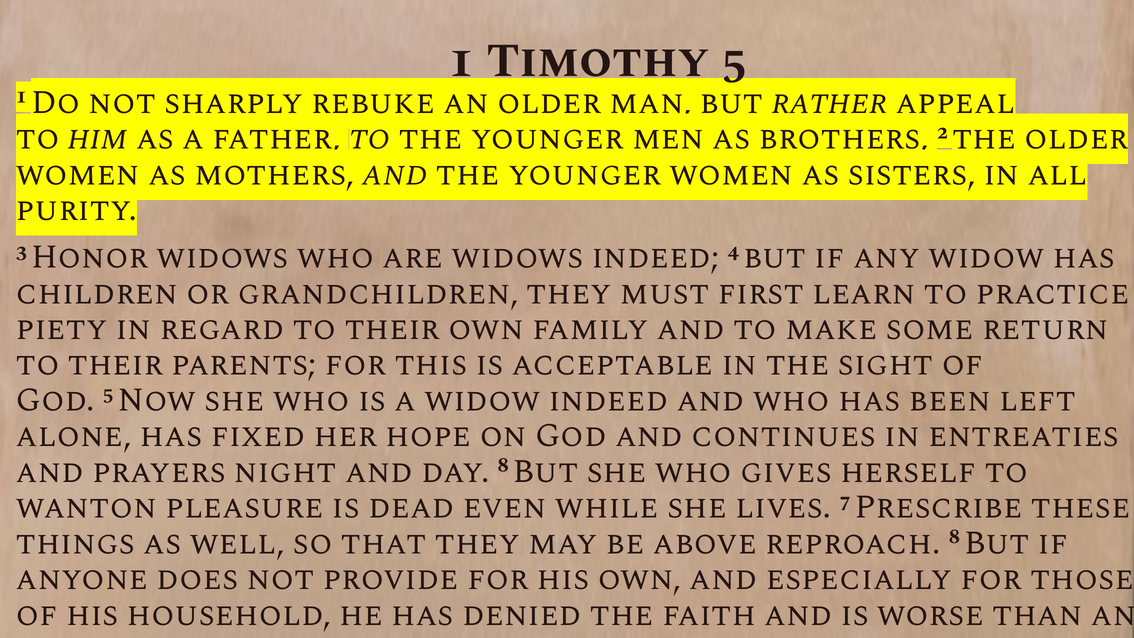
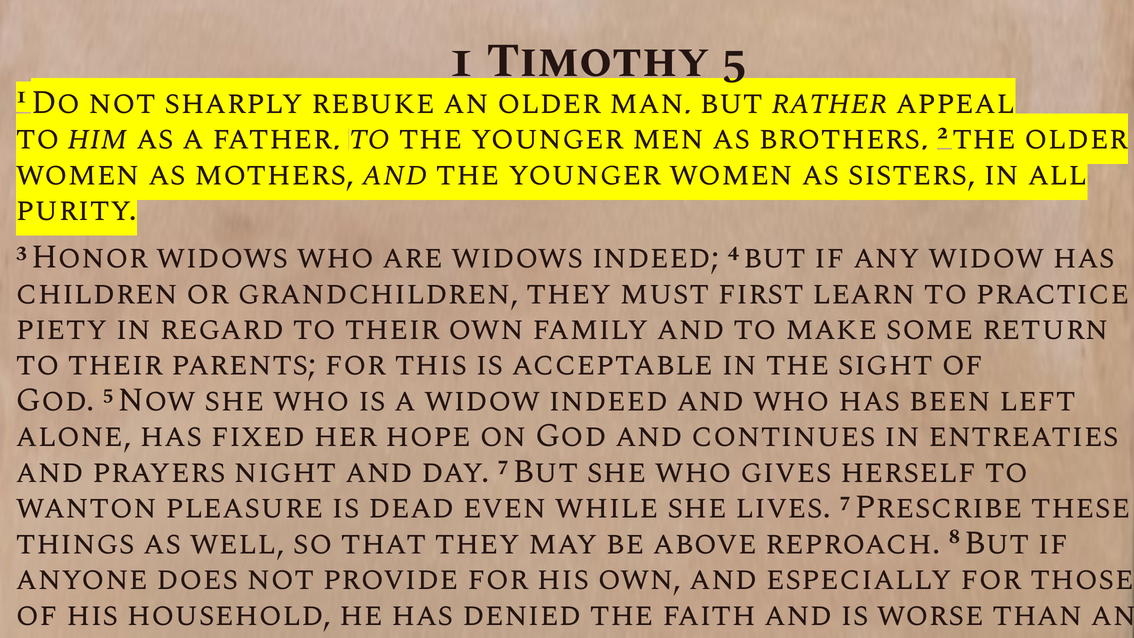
day 8: 8 -> 7
